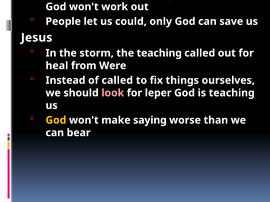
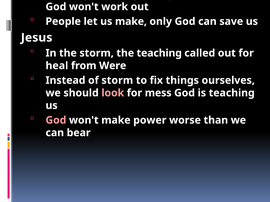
us could: could -> make
of called: called -> storm
for leper: leper -> mess
God at (56, 120) colour: yellow -> pink
make saying: saying -> power
